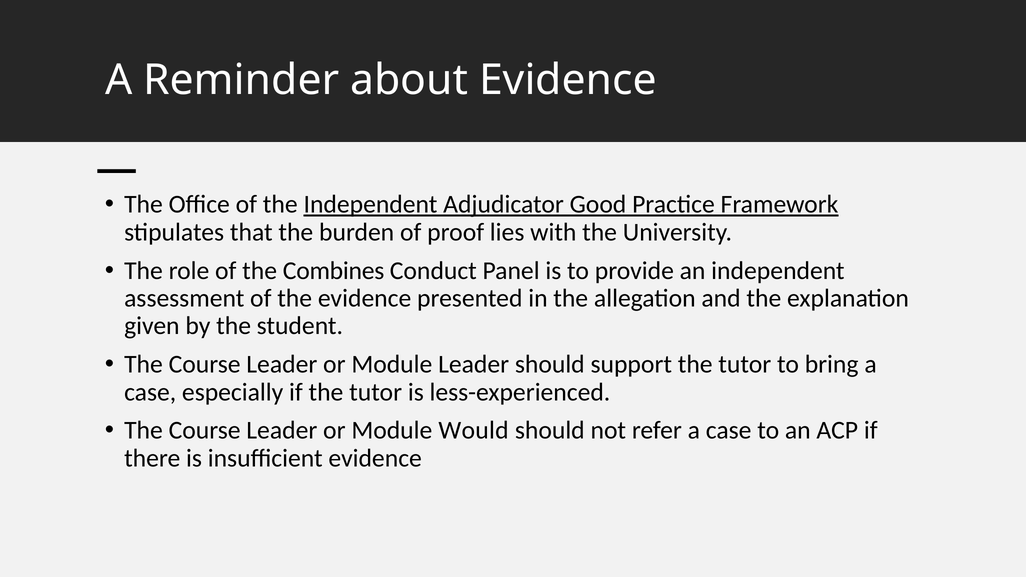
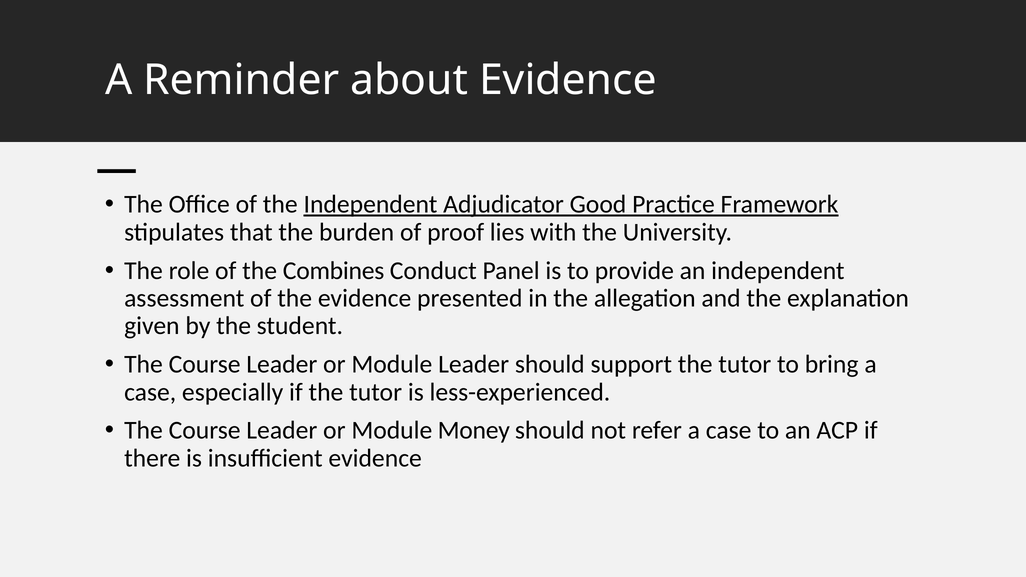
Would: Would -> Money
